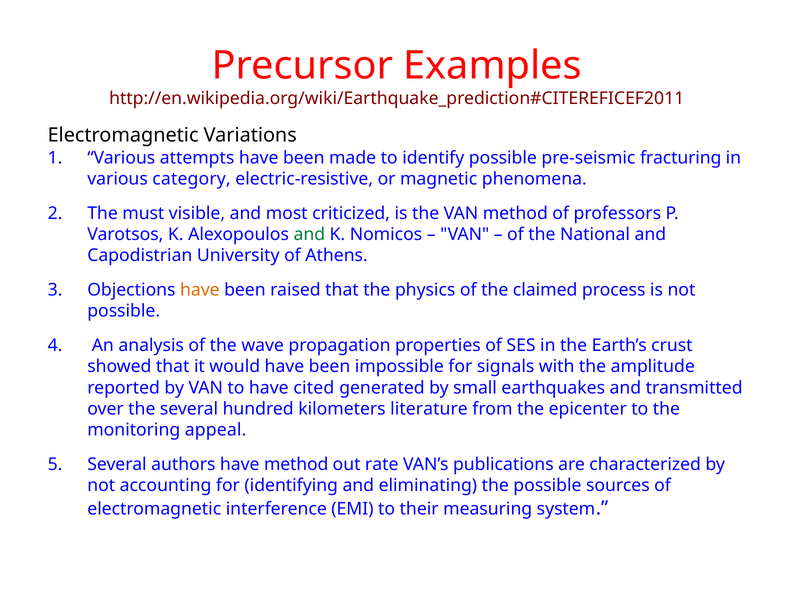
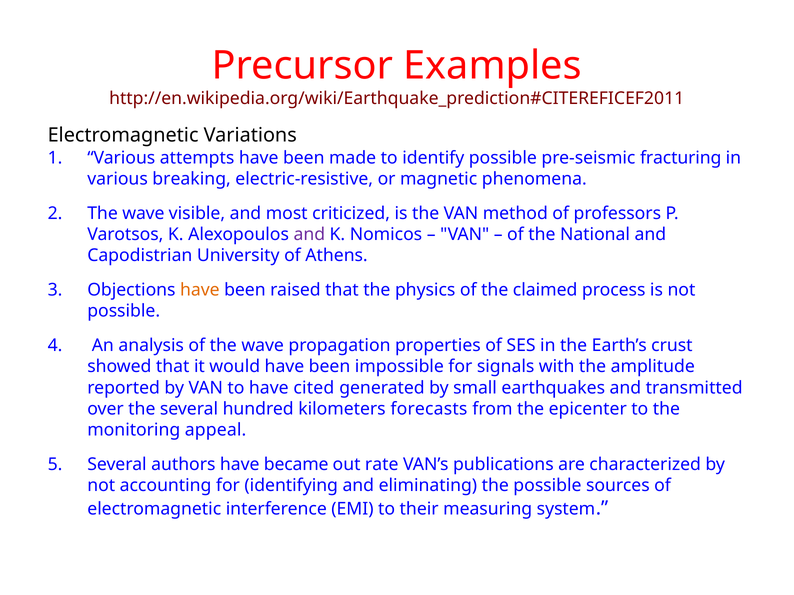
category: category -> breaking
must at (143, 213): must -> wave
and at (309, 235) colour: green -> purple
literature: literature -> forecasts
have method: method -> became
